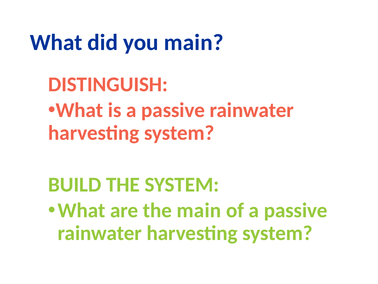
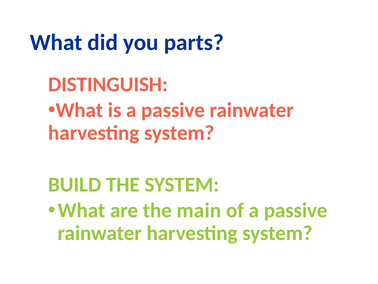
you main: main -> parts
